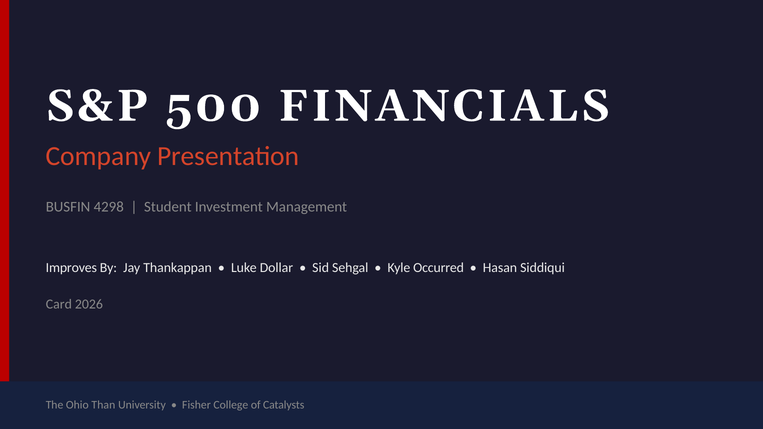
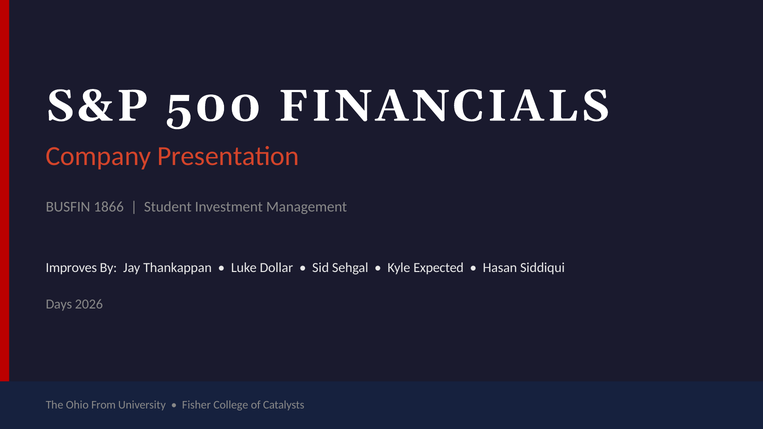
4298: 4298 -> 1866
Occurred: Occurred -> Expected
Card: Card -> Days
Than: Than -> From
